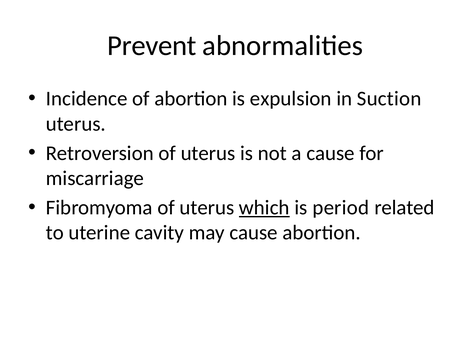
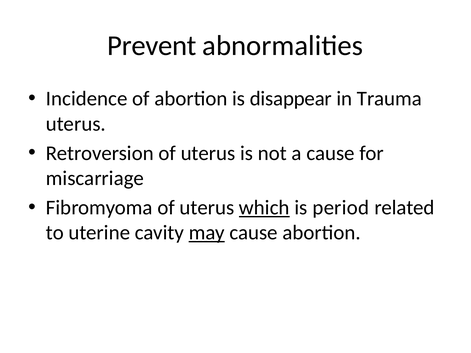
expulsion: expulsion -> disappear
Suction: Suction -> Trauma
may underline: none -> present
